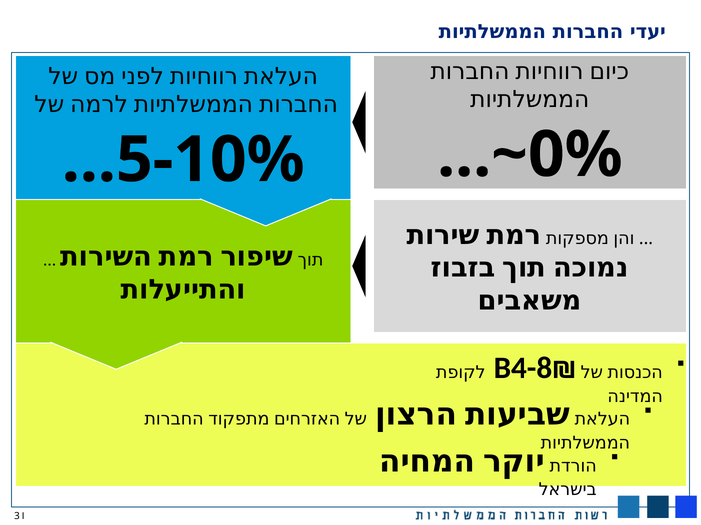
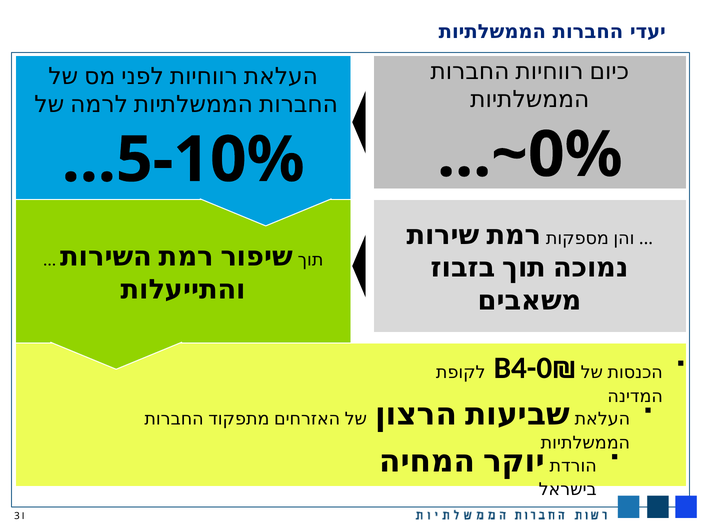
B4-8₪: B4-8₪ -> B4-0₪
